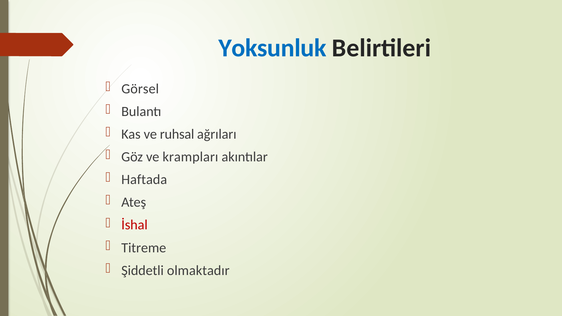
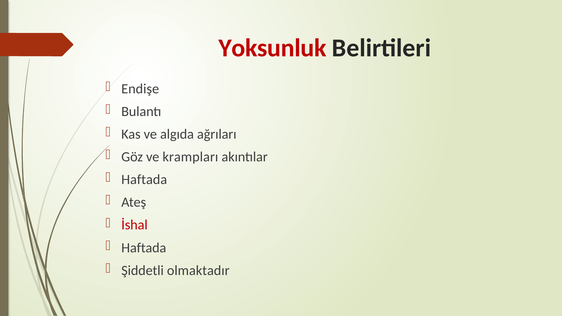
Yoksunluk colour: blue -> red
Görsel: Görsel -> Endişe
ruhsal: ruhsal -> algıda
Titreme at (144, 248): Titreme -> Haftada
